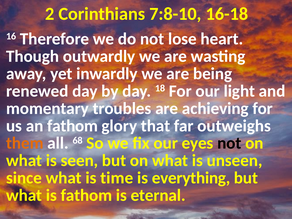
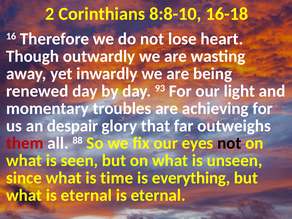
7:8-10: 7:8-10 -> 8:8-10
18: 18 -> 93
an fathom: fathom -> despair
them colour: orange -> red
68: 68 -> 88
what is fathom: fathom -> eternal
